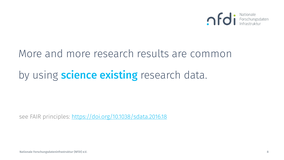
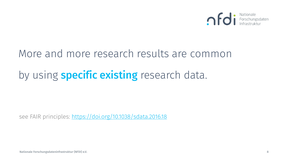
science: science -> specific
